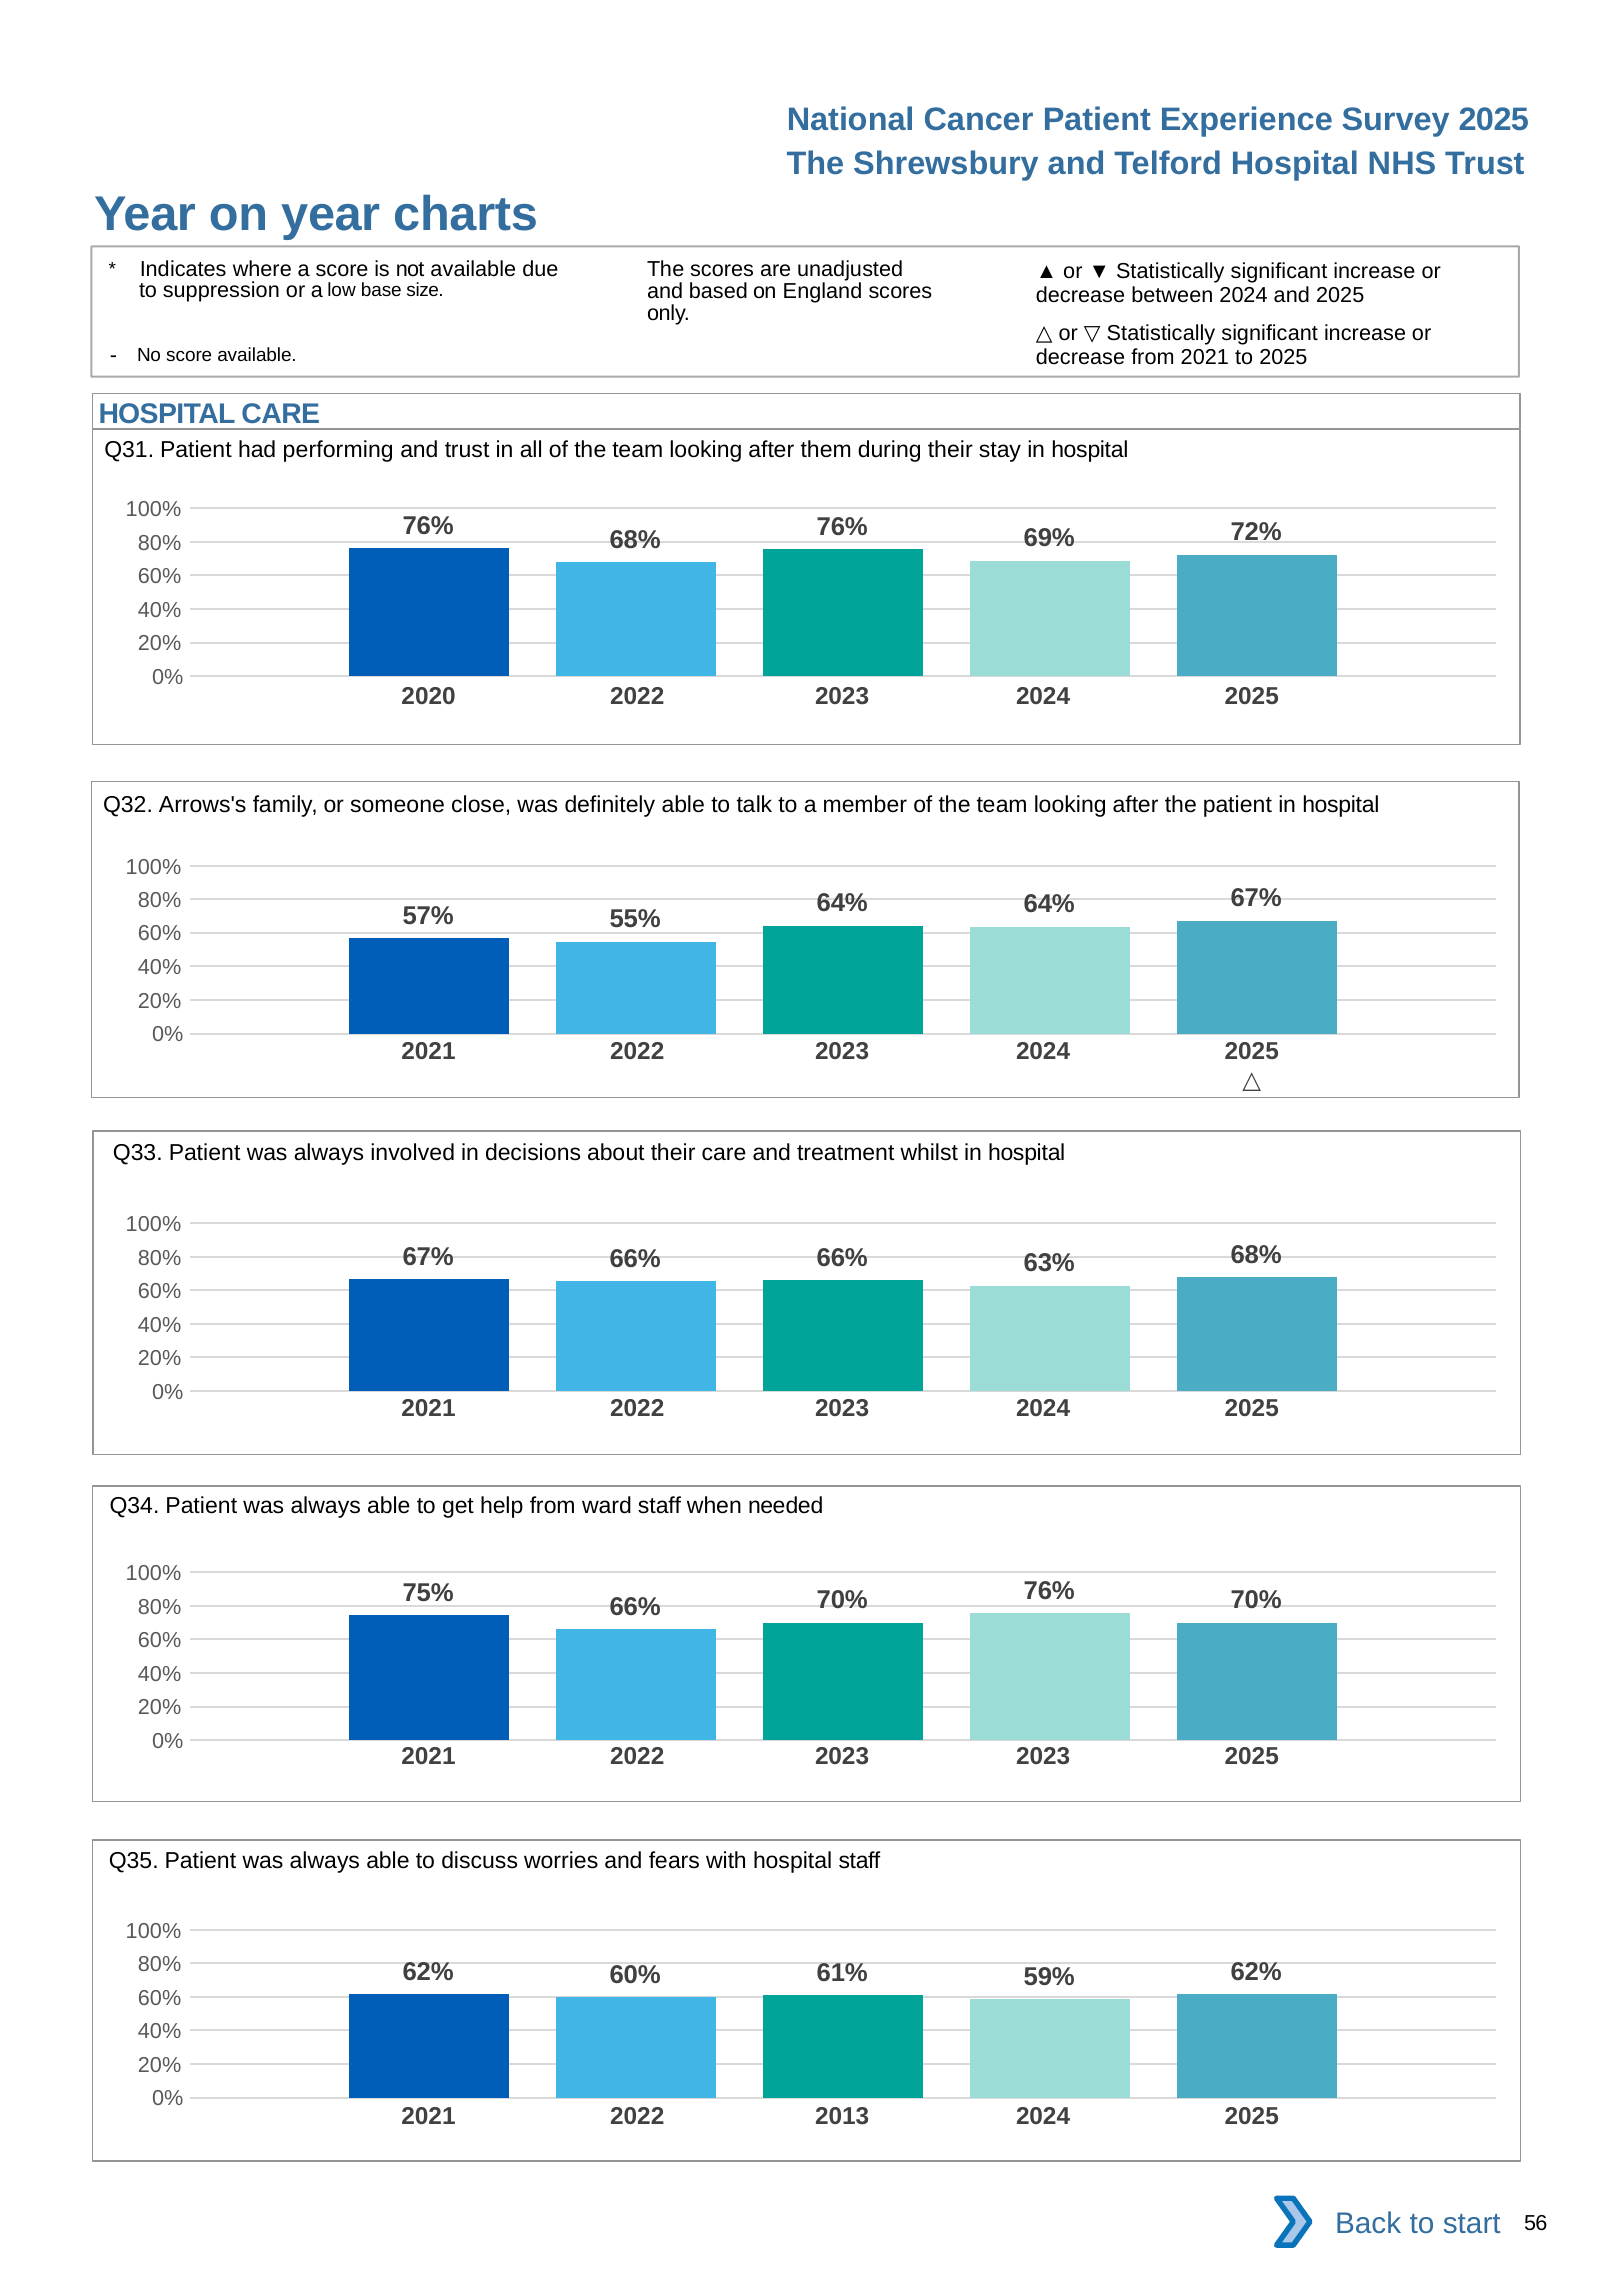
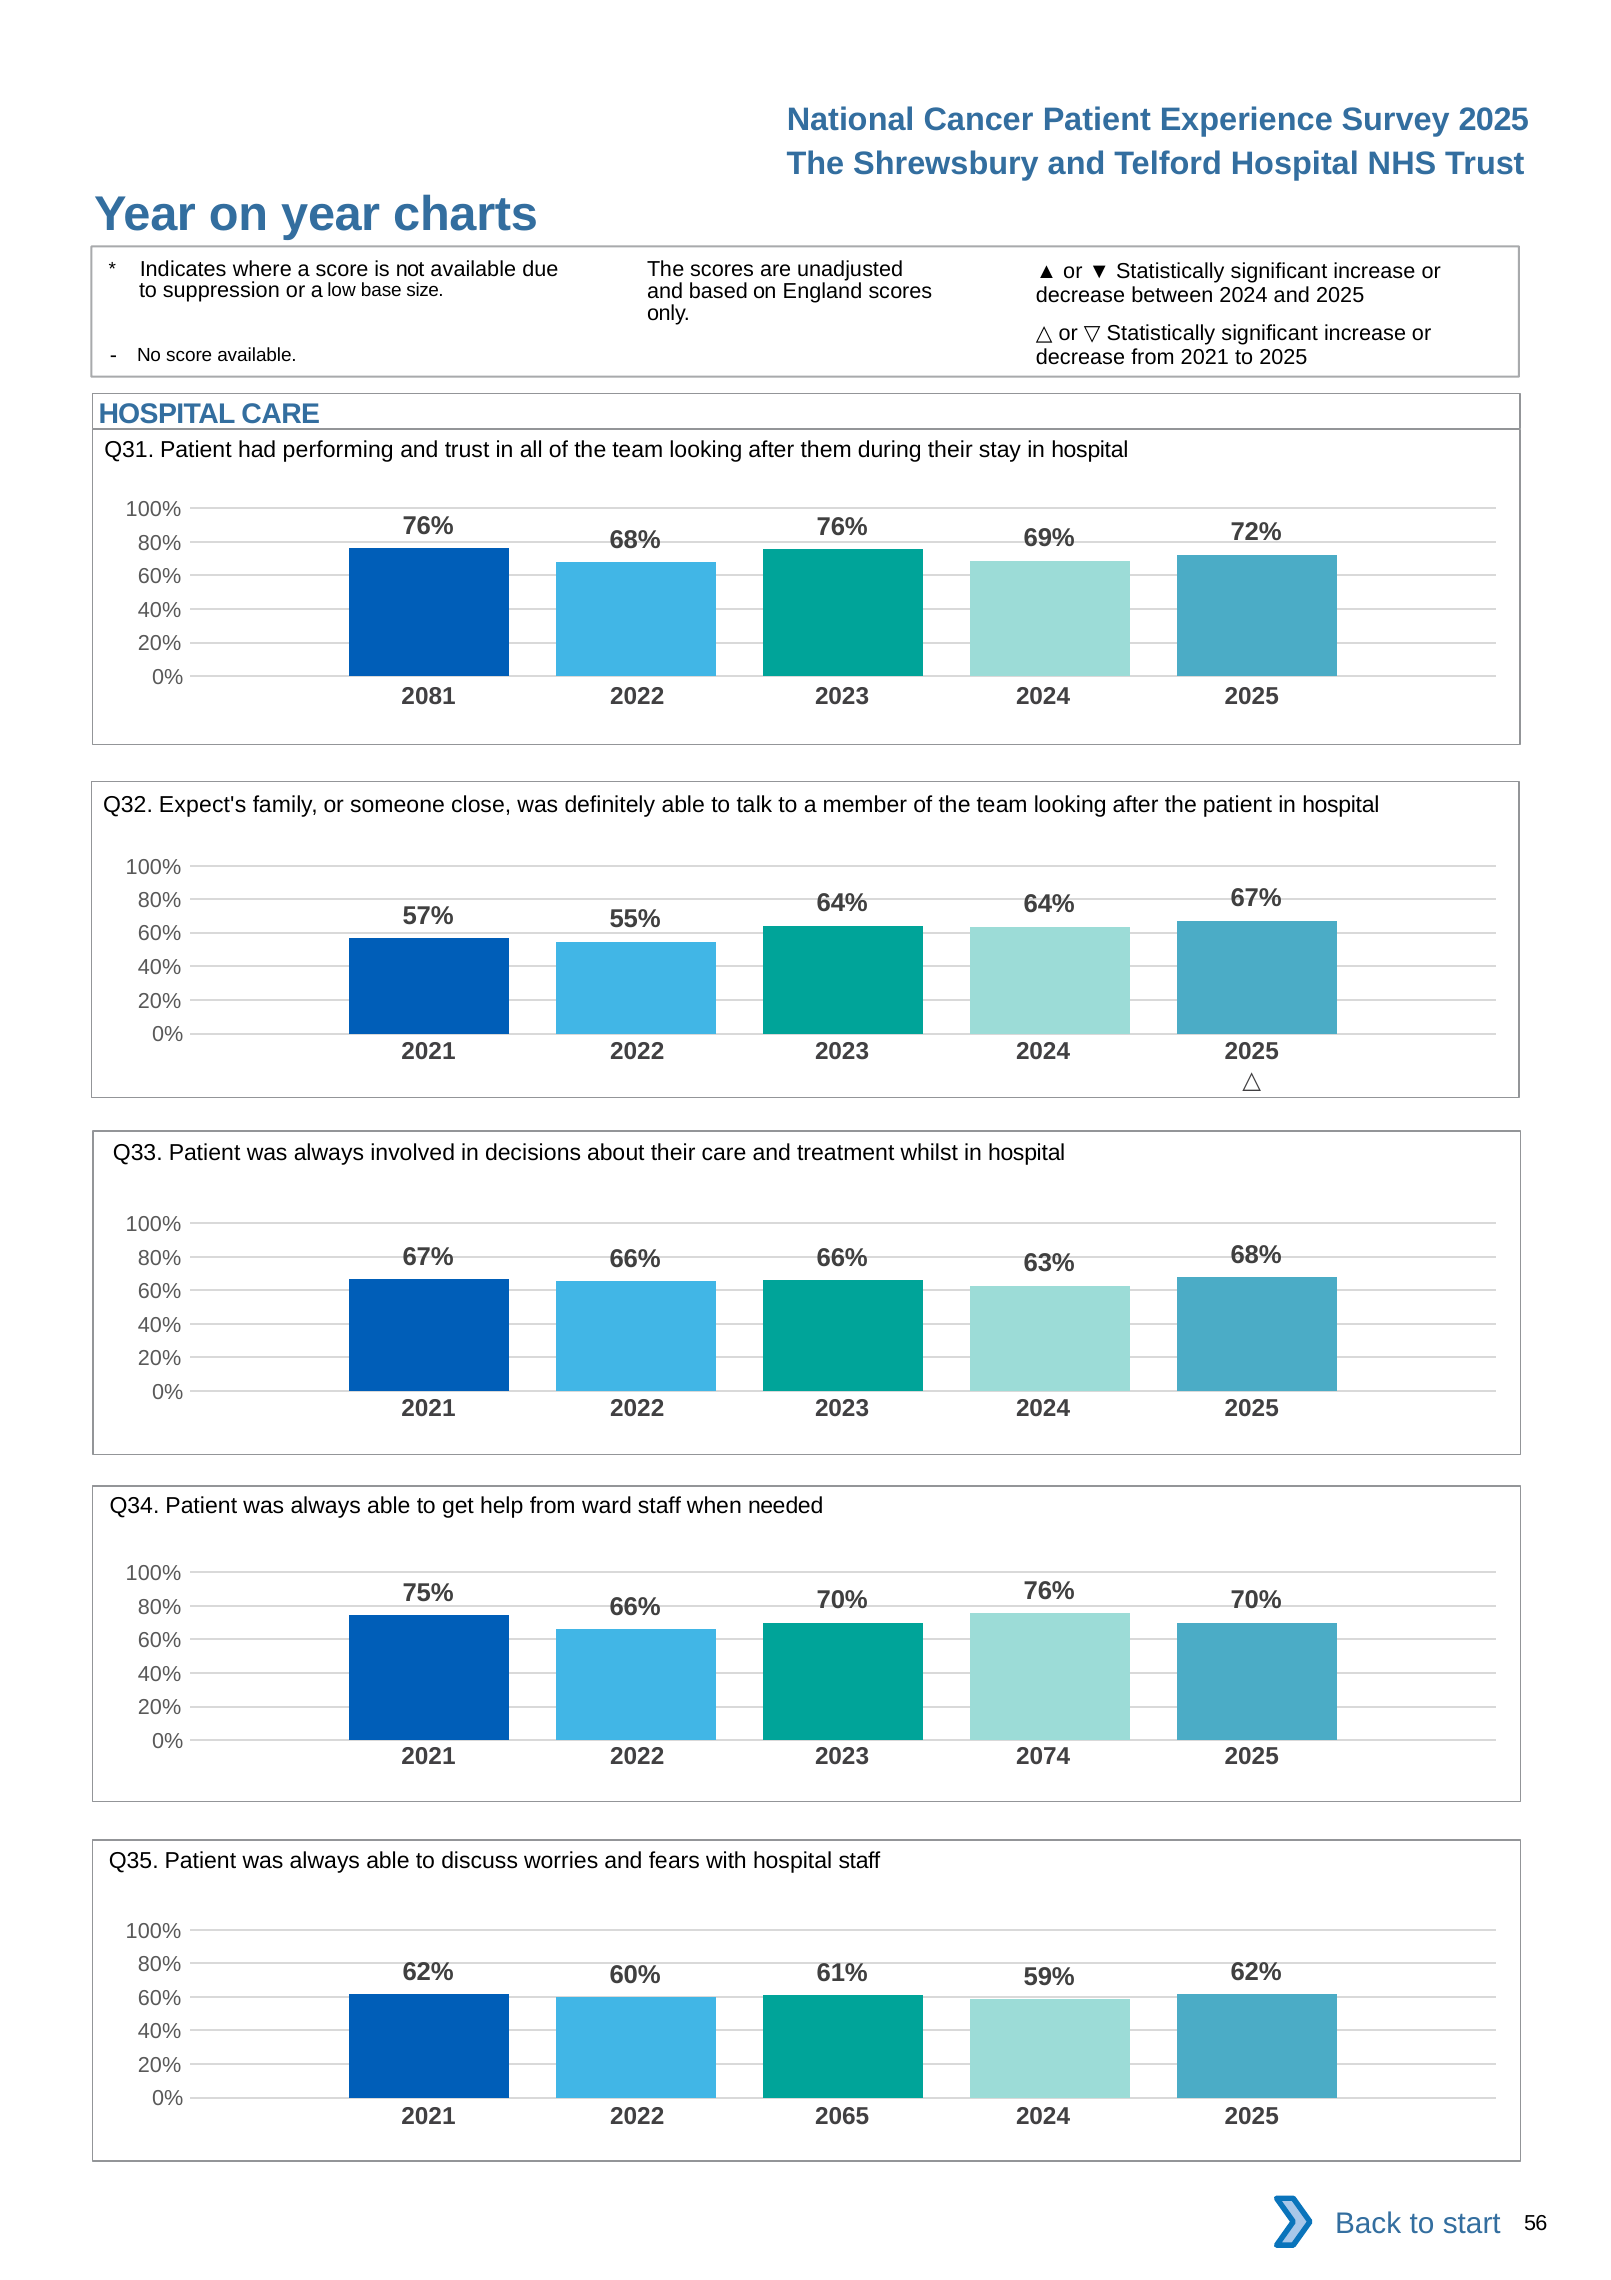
2020: 2020 -> 2081
Arrows's: Arrows's -> Expect's
2023 2023: 2023 -> 2074
2013: 2013 -> 2065
